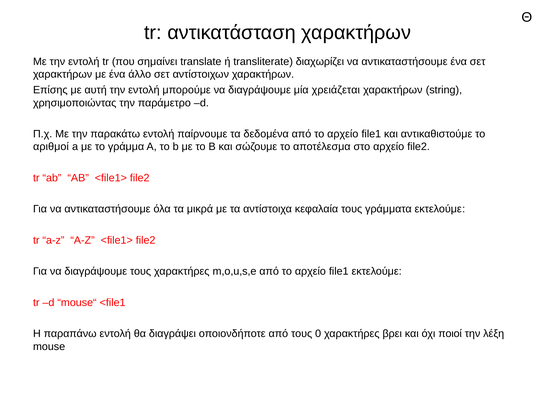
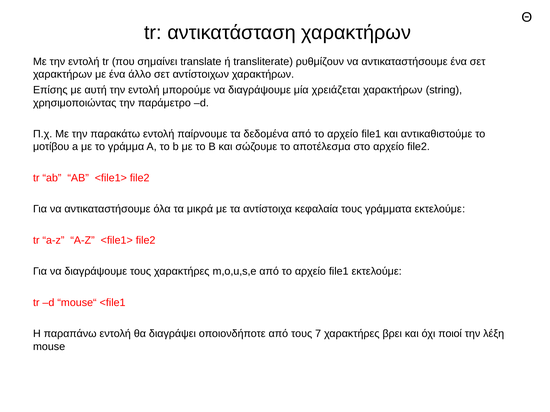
διαχωρίζει: διαχωρίζει -> ρυθμίζουν
αριθμοί: αριθμοί -> μοτίβου
0: 0 -> 7
